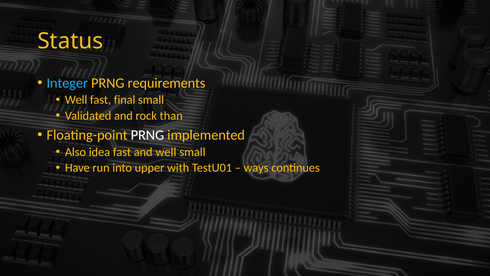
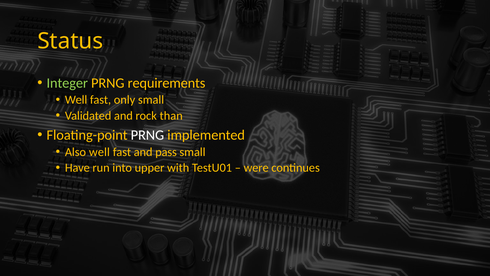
Integer colour: light blue -> light green
final: final -> only
Also idea: idea -> well
and well: well -> pass
ways: ways -> were
